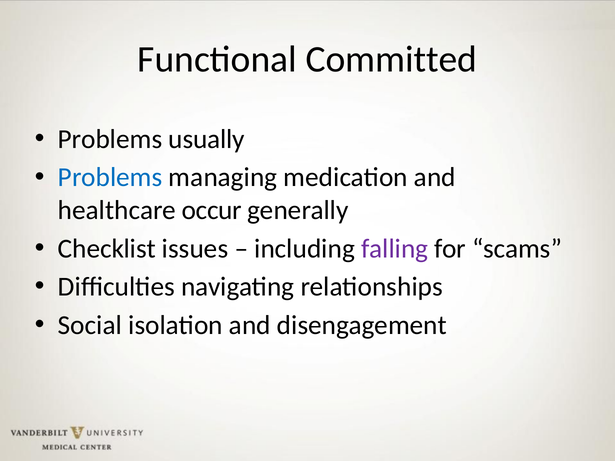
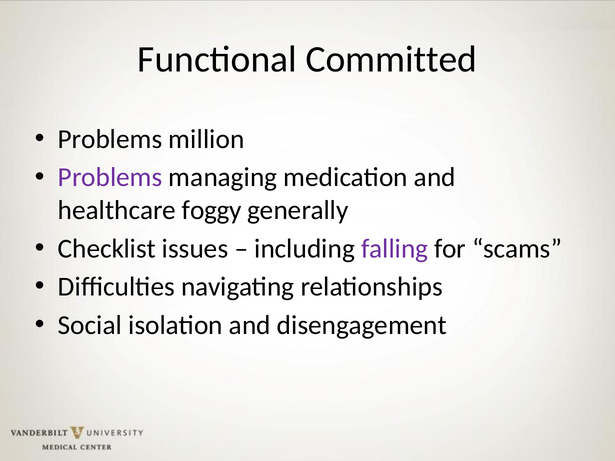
usually: usually -> million
Problems at (110, 178) colour: blue -> purple
occur: occur -> foggy
